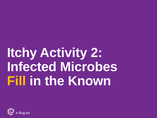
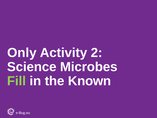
Itchy: Itchy -> Only
Infected: Infected -> Science
Fill colour: yellow -> light green
